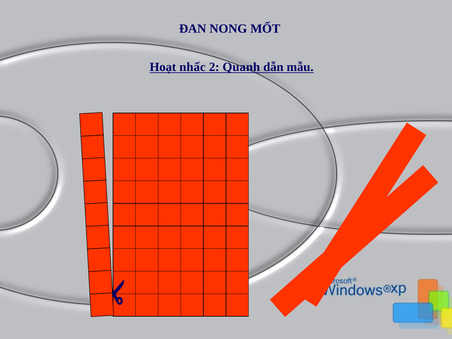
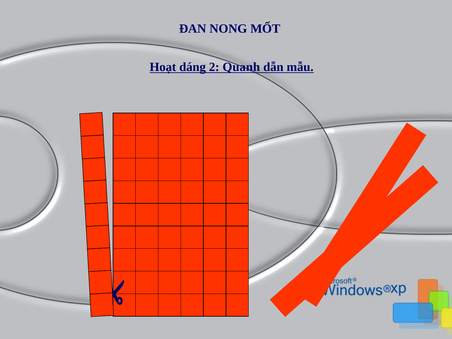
nhấc: nhấc -> dáng
